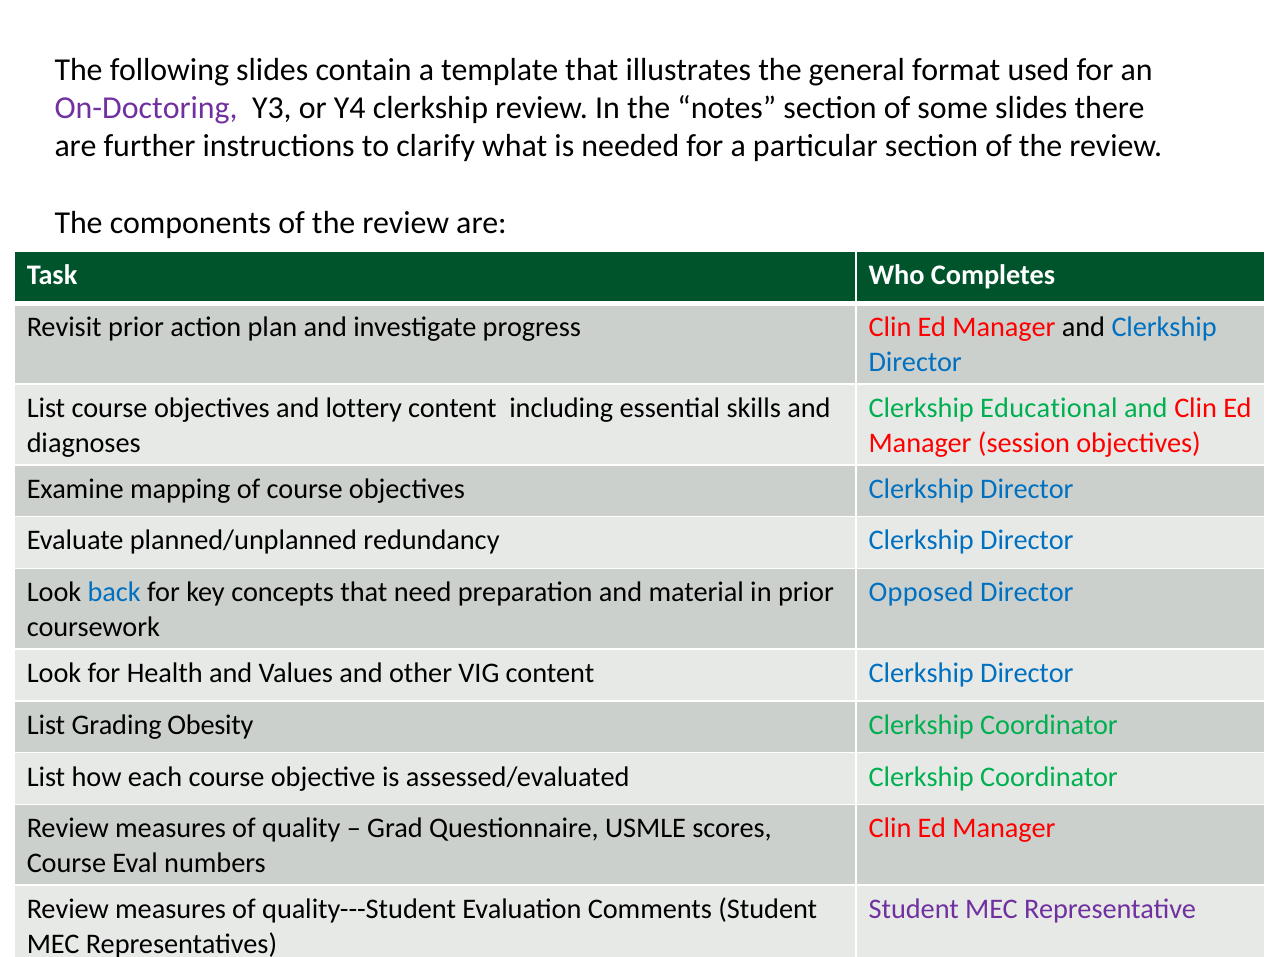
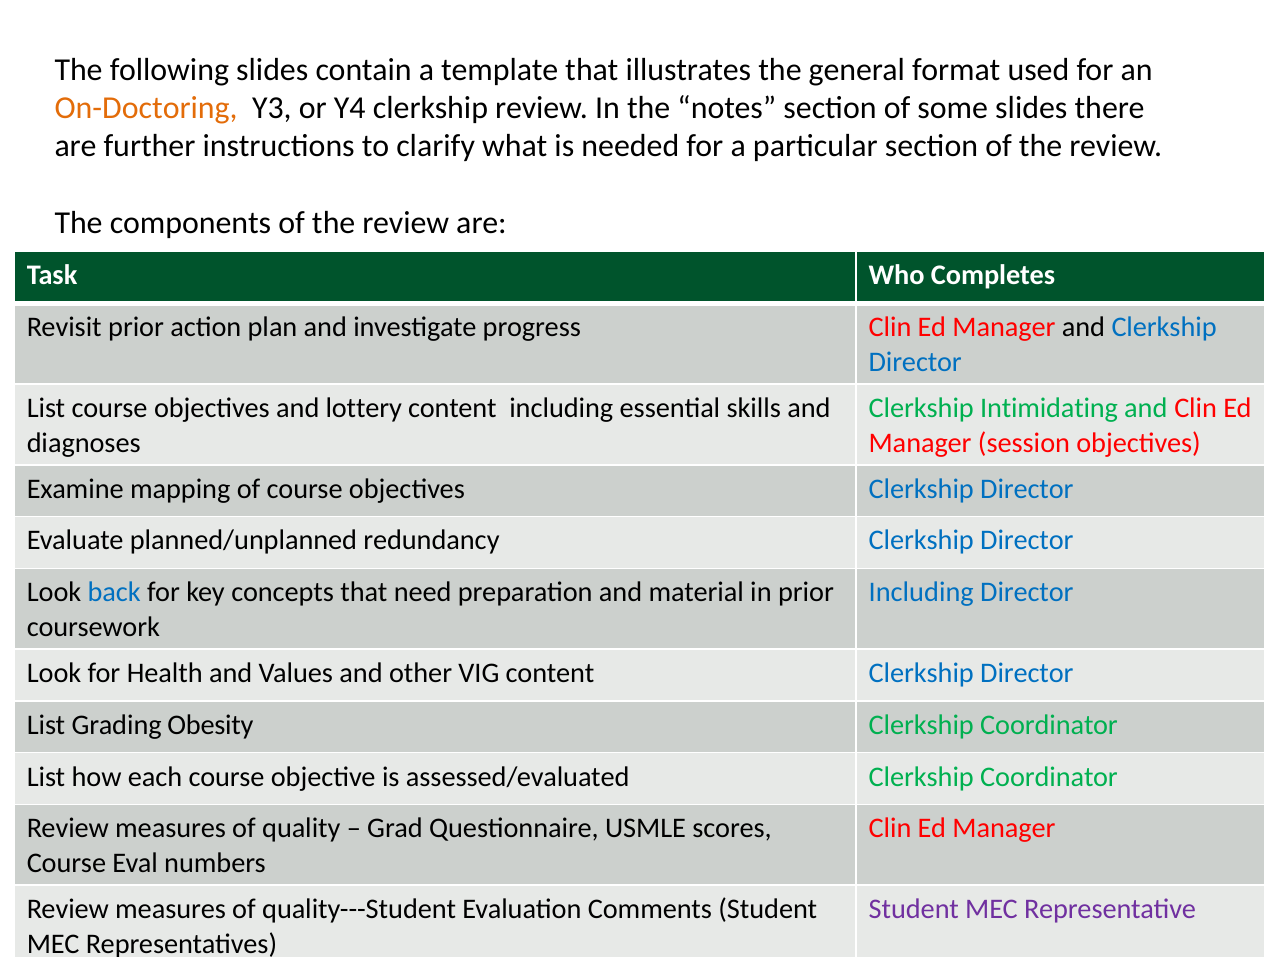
On-Doctoring colour: purple -> orange
Educational: Educational -> Intimidating
Opposed at (921, 592): Opposed -> Including
